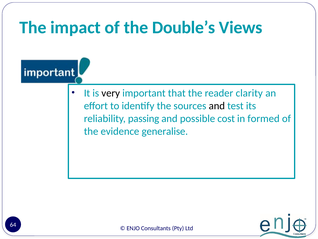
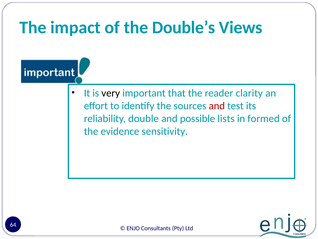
and at (217, 106) colour: black -> red
passing: passing -> double
cost: cost -> lists
generalise: generalise -> sensitivity
